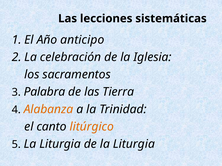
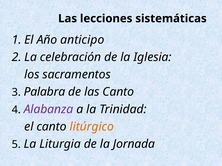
las Tierra: Tierra -> Canto
Alabanza colour: orange -> purple
de la Liturgia: Liturgia -> Jornada
